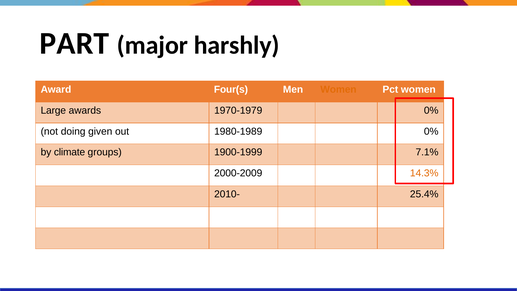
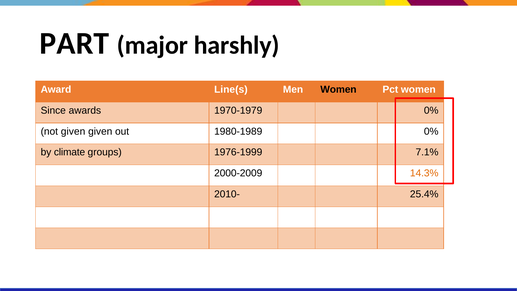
Four(s: Four(s -> Line(s
Women at (338, 89) colour: orange -> black
Large: Large -> Since
not doing: doing -> given
1900-1999: 1900-1999 -> 1976-1999
